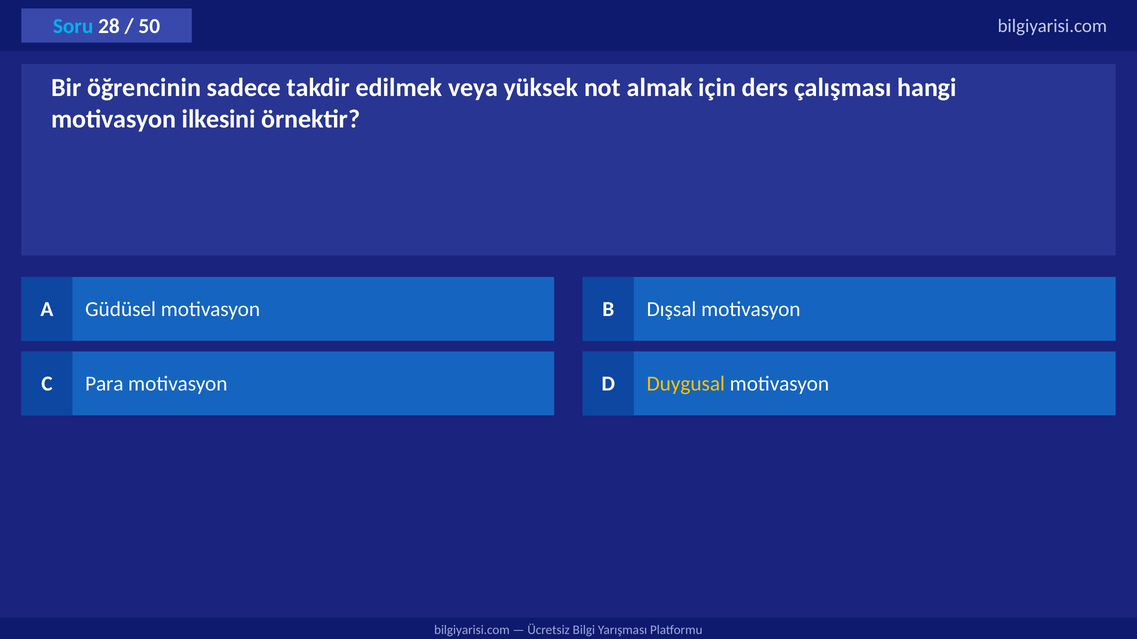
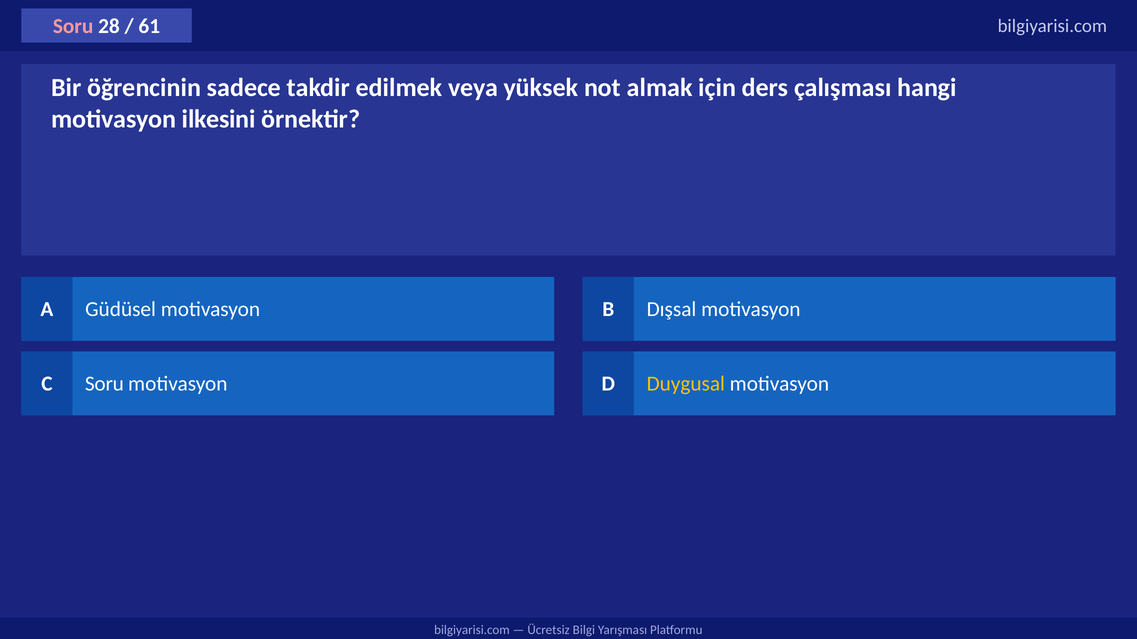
Soru at (73, 26) colour: light blue -> pink
50: 50 -> 61
C Para: Para -> Soru
